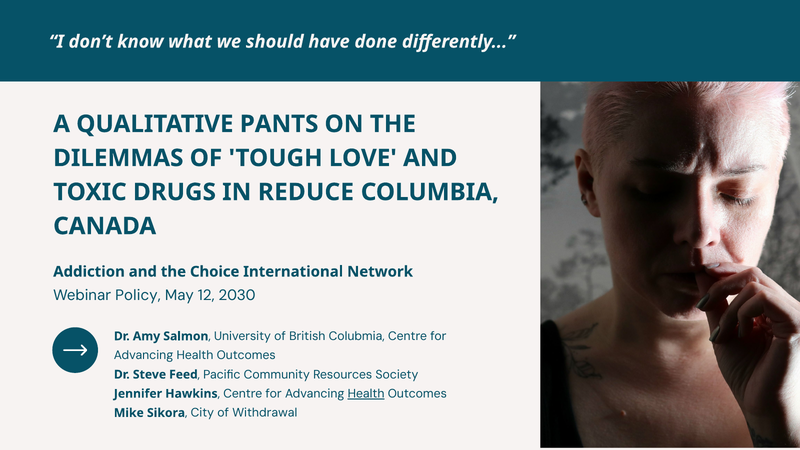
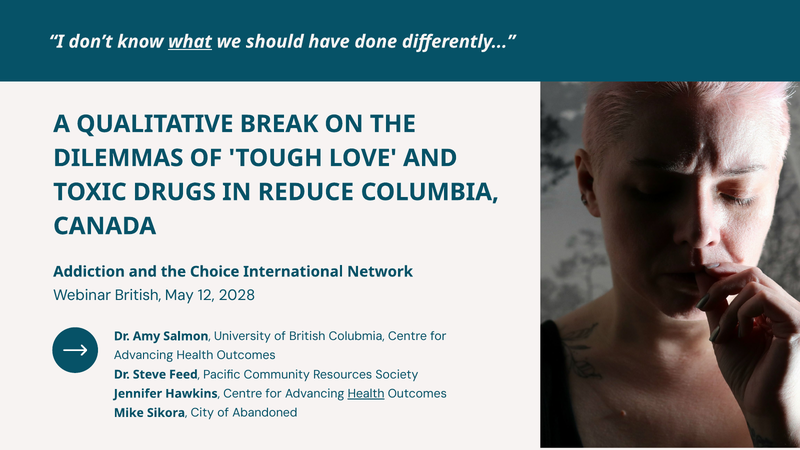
what underline: none -> present
PANTS: PANTS -> BREAK
Webinar Policy: Policy -> British
2030: 2030 -> 2028
Withdrawal: Withdrawal -> Abandoned
